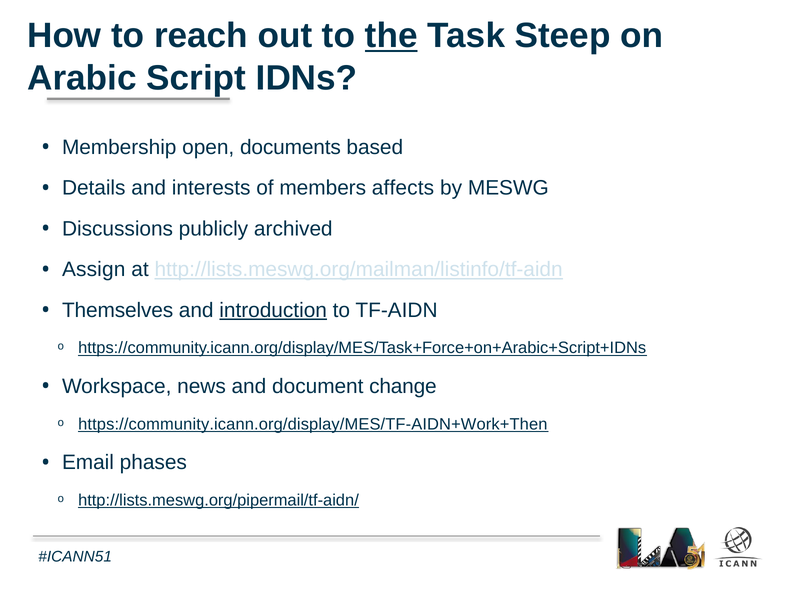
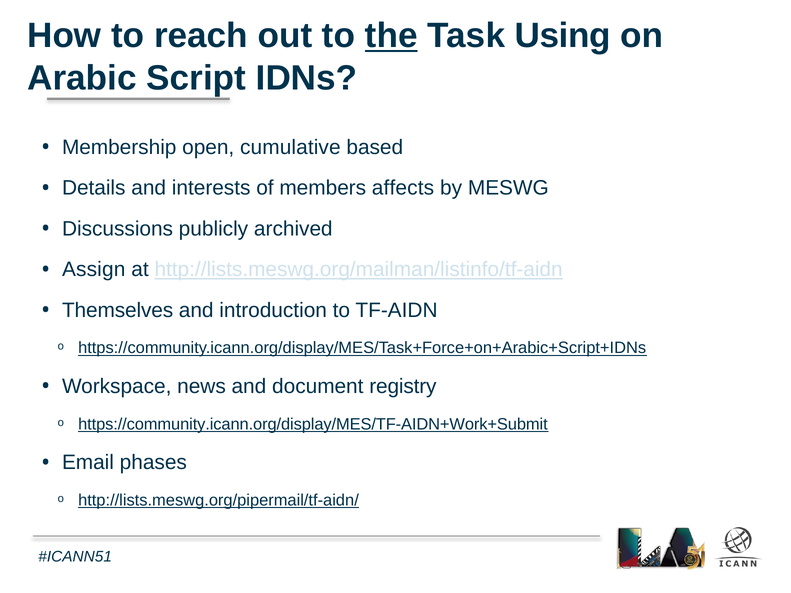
Steep: Steep -> Using
documents: documents -> cumulative
introduction underline: present -> none
change: change -> registry
https://community.icann.org/display/MES/TF-AIDN+Work+Then: https://community.icann.org/display/MES/TF-AIDN+Work+Then -> https://community.icann.org/display/MES/TF-AIDN+Work+Submit
